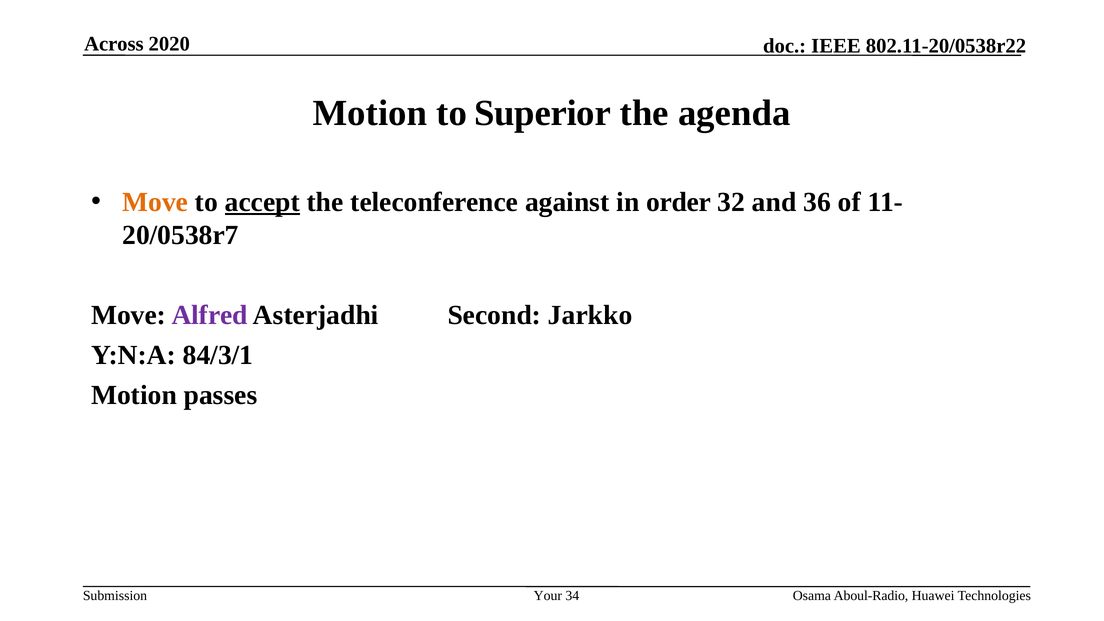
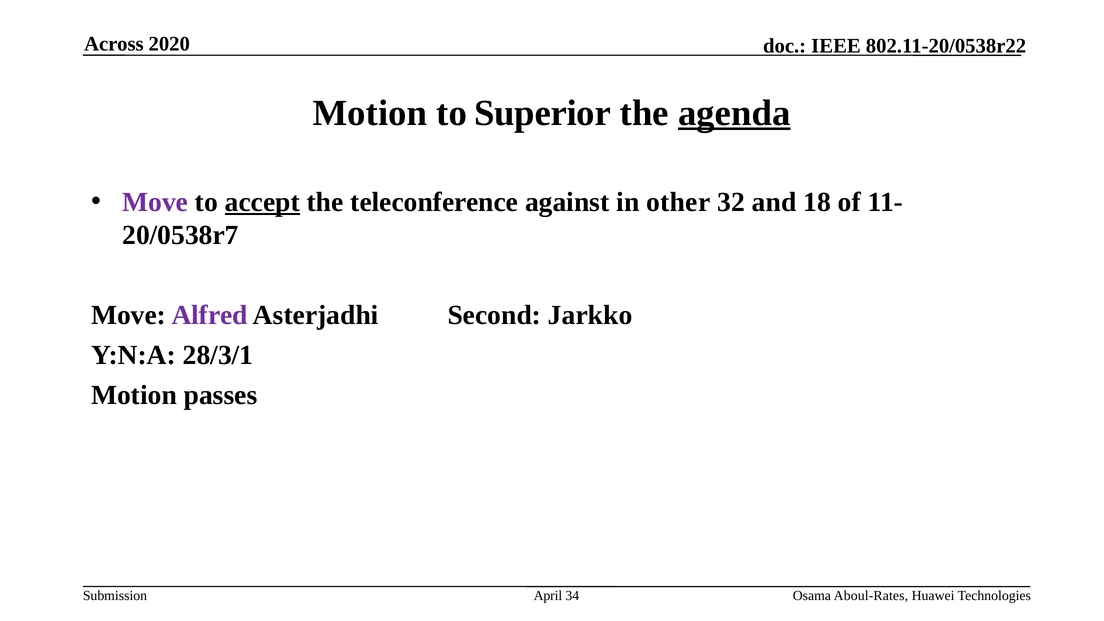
agenda underline: none -> present
Move at (155, 202) colour: orange -> purple
order: order -> other
36: 36 -> 18
84/3/1: 84/3/1 -> 28/3/1
Your: Your -> April
Aboul-Radio: Aboul-Radio -> Aboul-Rates
